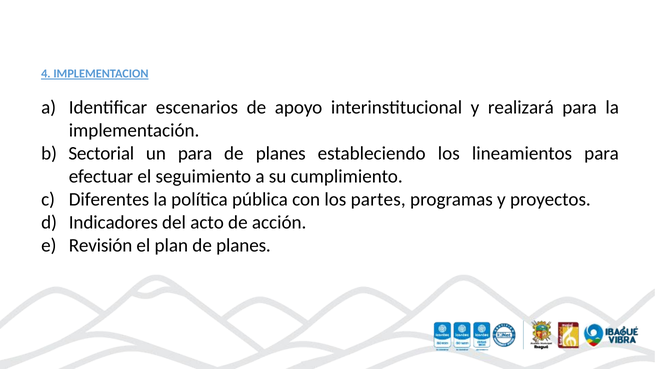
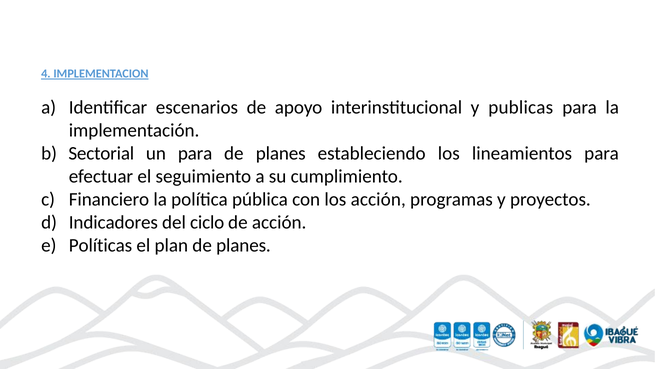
realizará: realizará -> publicas
Diferentes: Diferentes -> Financiero
los partes: partes -> acción
acto: acto -> ciclo
Revisión: Revisión -> Políticas
